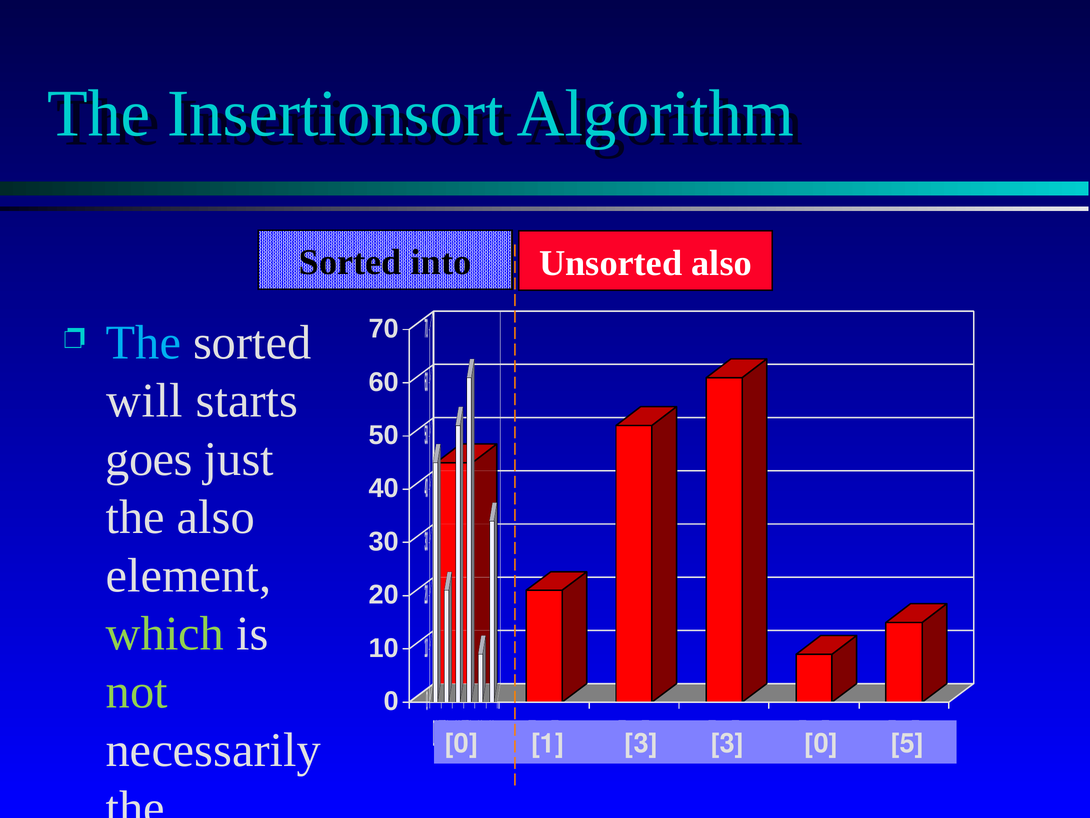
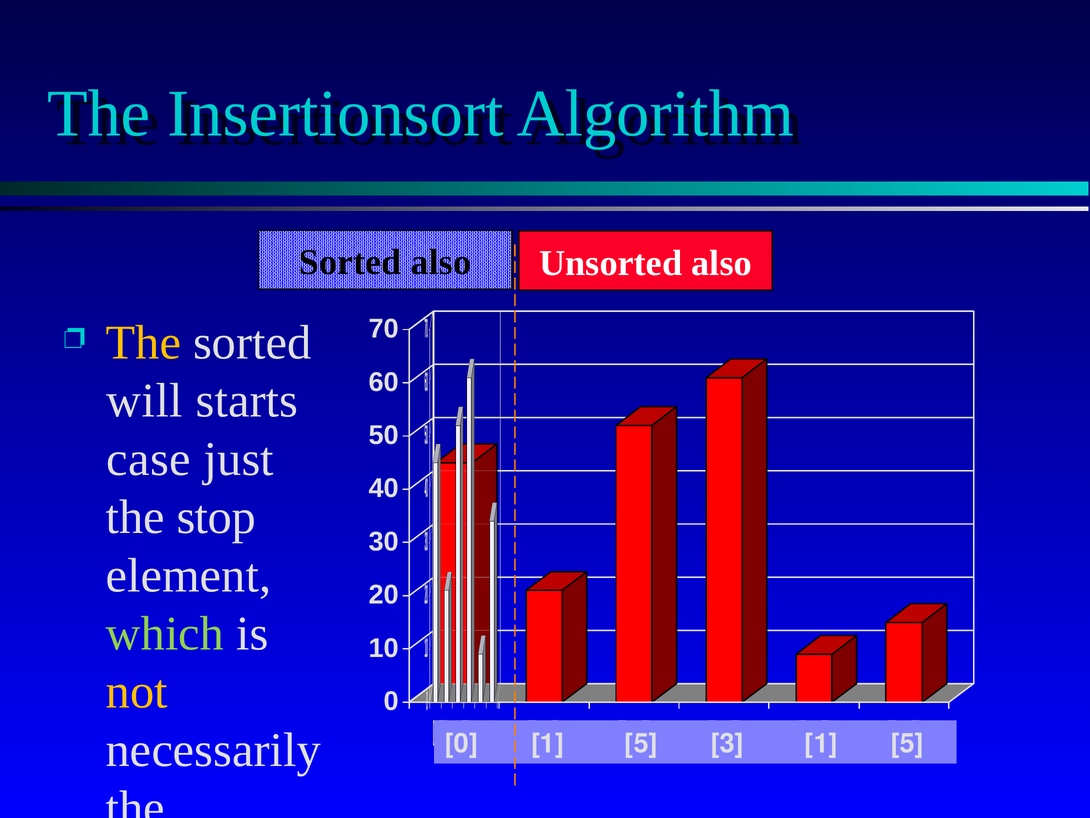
Sorted into: into -> also
The at (143, 343) colour: light blue -> yellow
goes: goes -> case
the also: also -> stop
not colour: light green -> yellow
3 at (641, 743): 3 -> 5
0 at (821, 743): 0 -> 1
